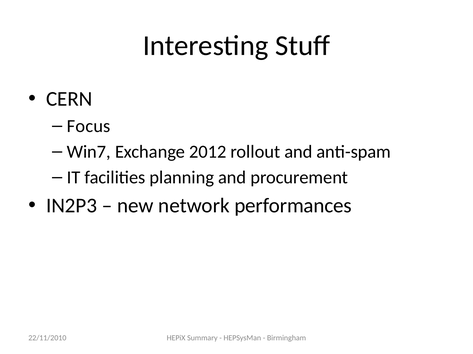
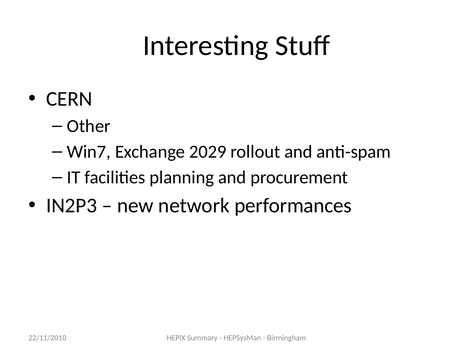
Focus: Focus -> Other
2012: 2012 -> 2029
